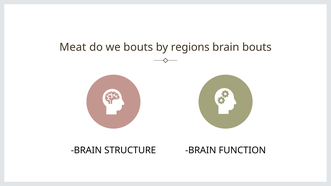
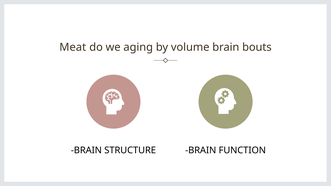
we bouts: bouts -> aging
regions: regions -> volume
